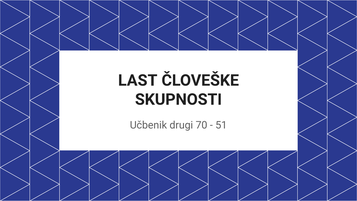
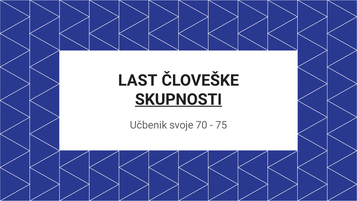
SKUPNOSTI underline: none -> present
drugi: drugi -> svoje
51: 51 -> 75
